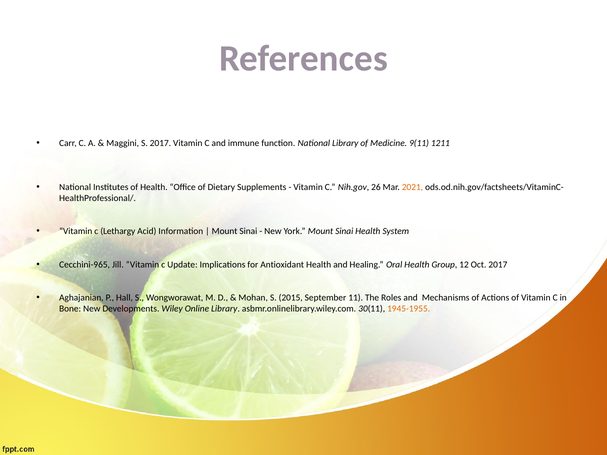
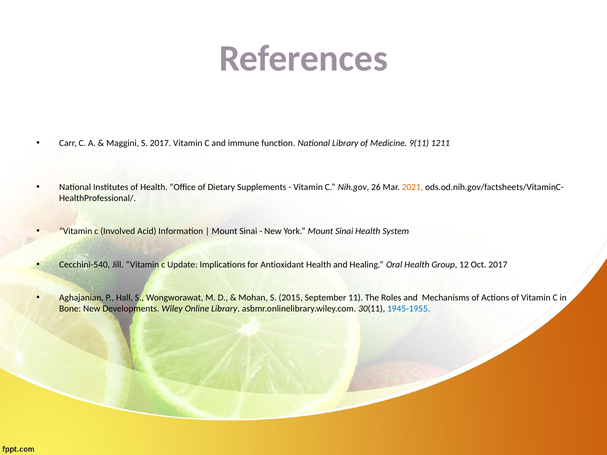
Lethargy: Lethargy -> Involved
Cecchini-965: Cecchini-965 -> Cecchini-540
1945-1955 colour: orange -> blue
